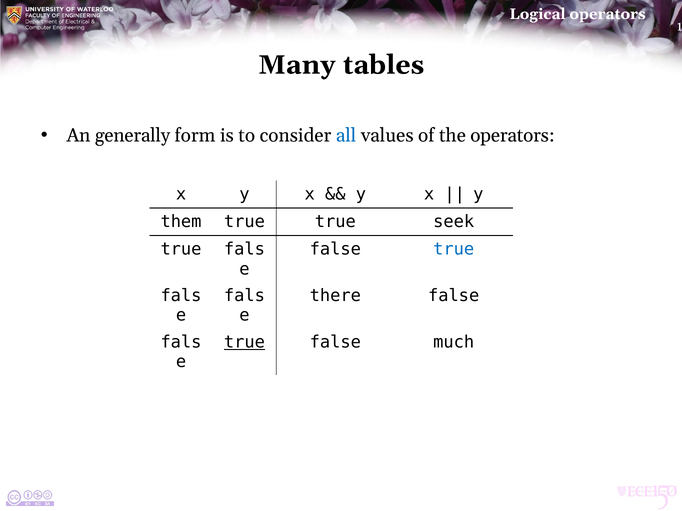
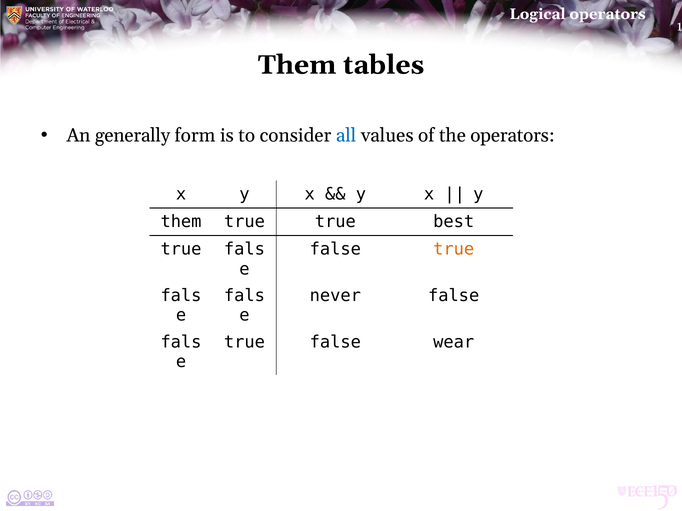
Many at (297, 65): Many -> Them
seek: seek -> best
true at (454, 249) colour: blue -> orange
there: there -> never
true at (244, 342) underline: present -> none
much: much -> wear
